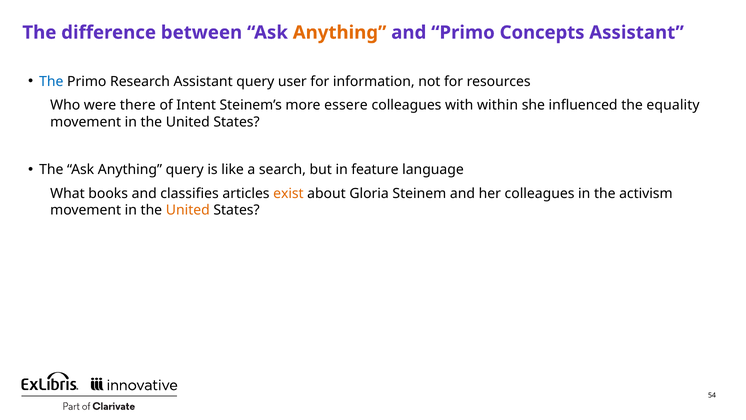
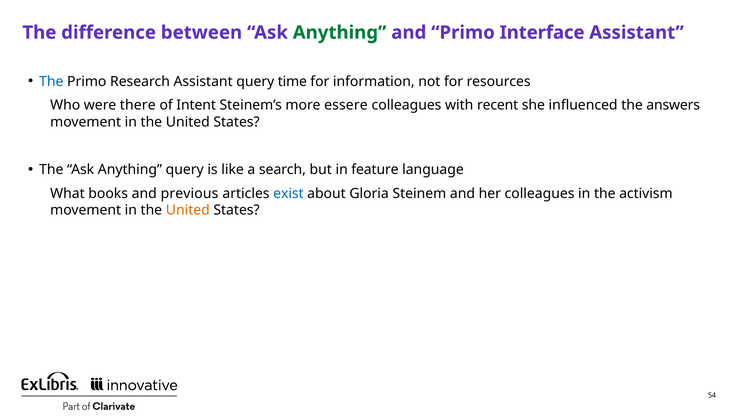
Anything at (340, 33) colour: orange -> green
Concepts: Concepts -> Interface
user: user -> time
within: within -> recent
equality: equality -> answers
classifies: classifies -> previous
exist colour: orange -> blue
